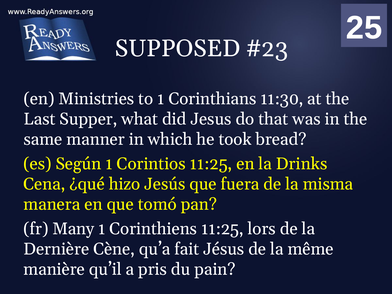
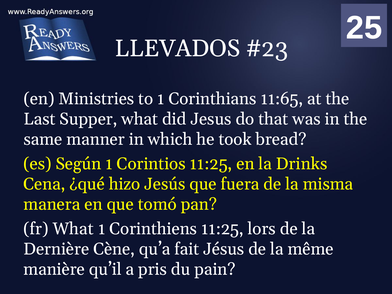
SUPPOSED: SUPPOSED -> LLEVADOS
11:30: 11:30 -> 11:65
fr Many: Many -> What
